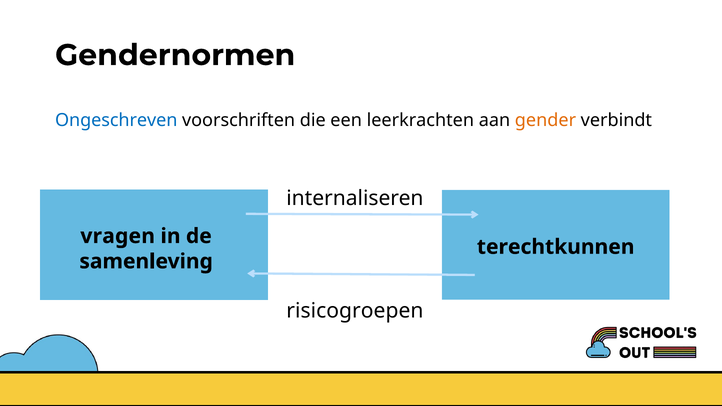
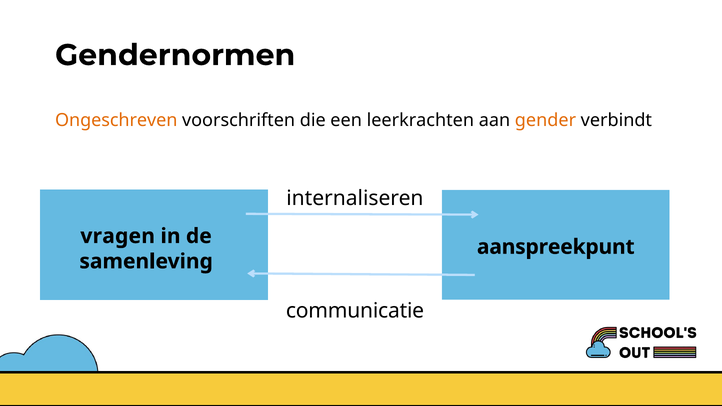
Ongeschreven colour: blue -> orange
terechtkunnen: terechtkunnen -> aanspreekpunt
risicogroepen: risicogroepen -> communicatie
